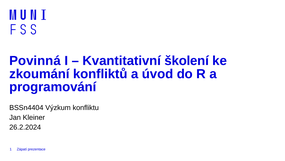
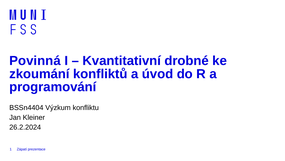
školení: školení -> drobné
